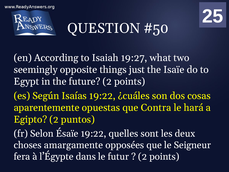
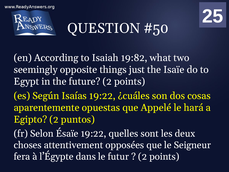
19:27: 19:27 -> 19:82
Contra: Contra -> Appelé
amargamente: amargamente -> attentivement
